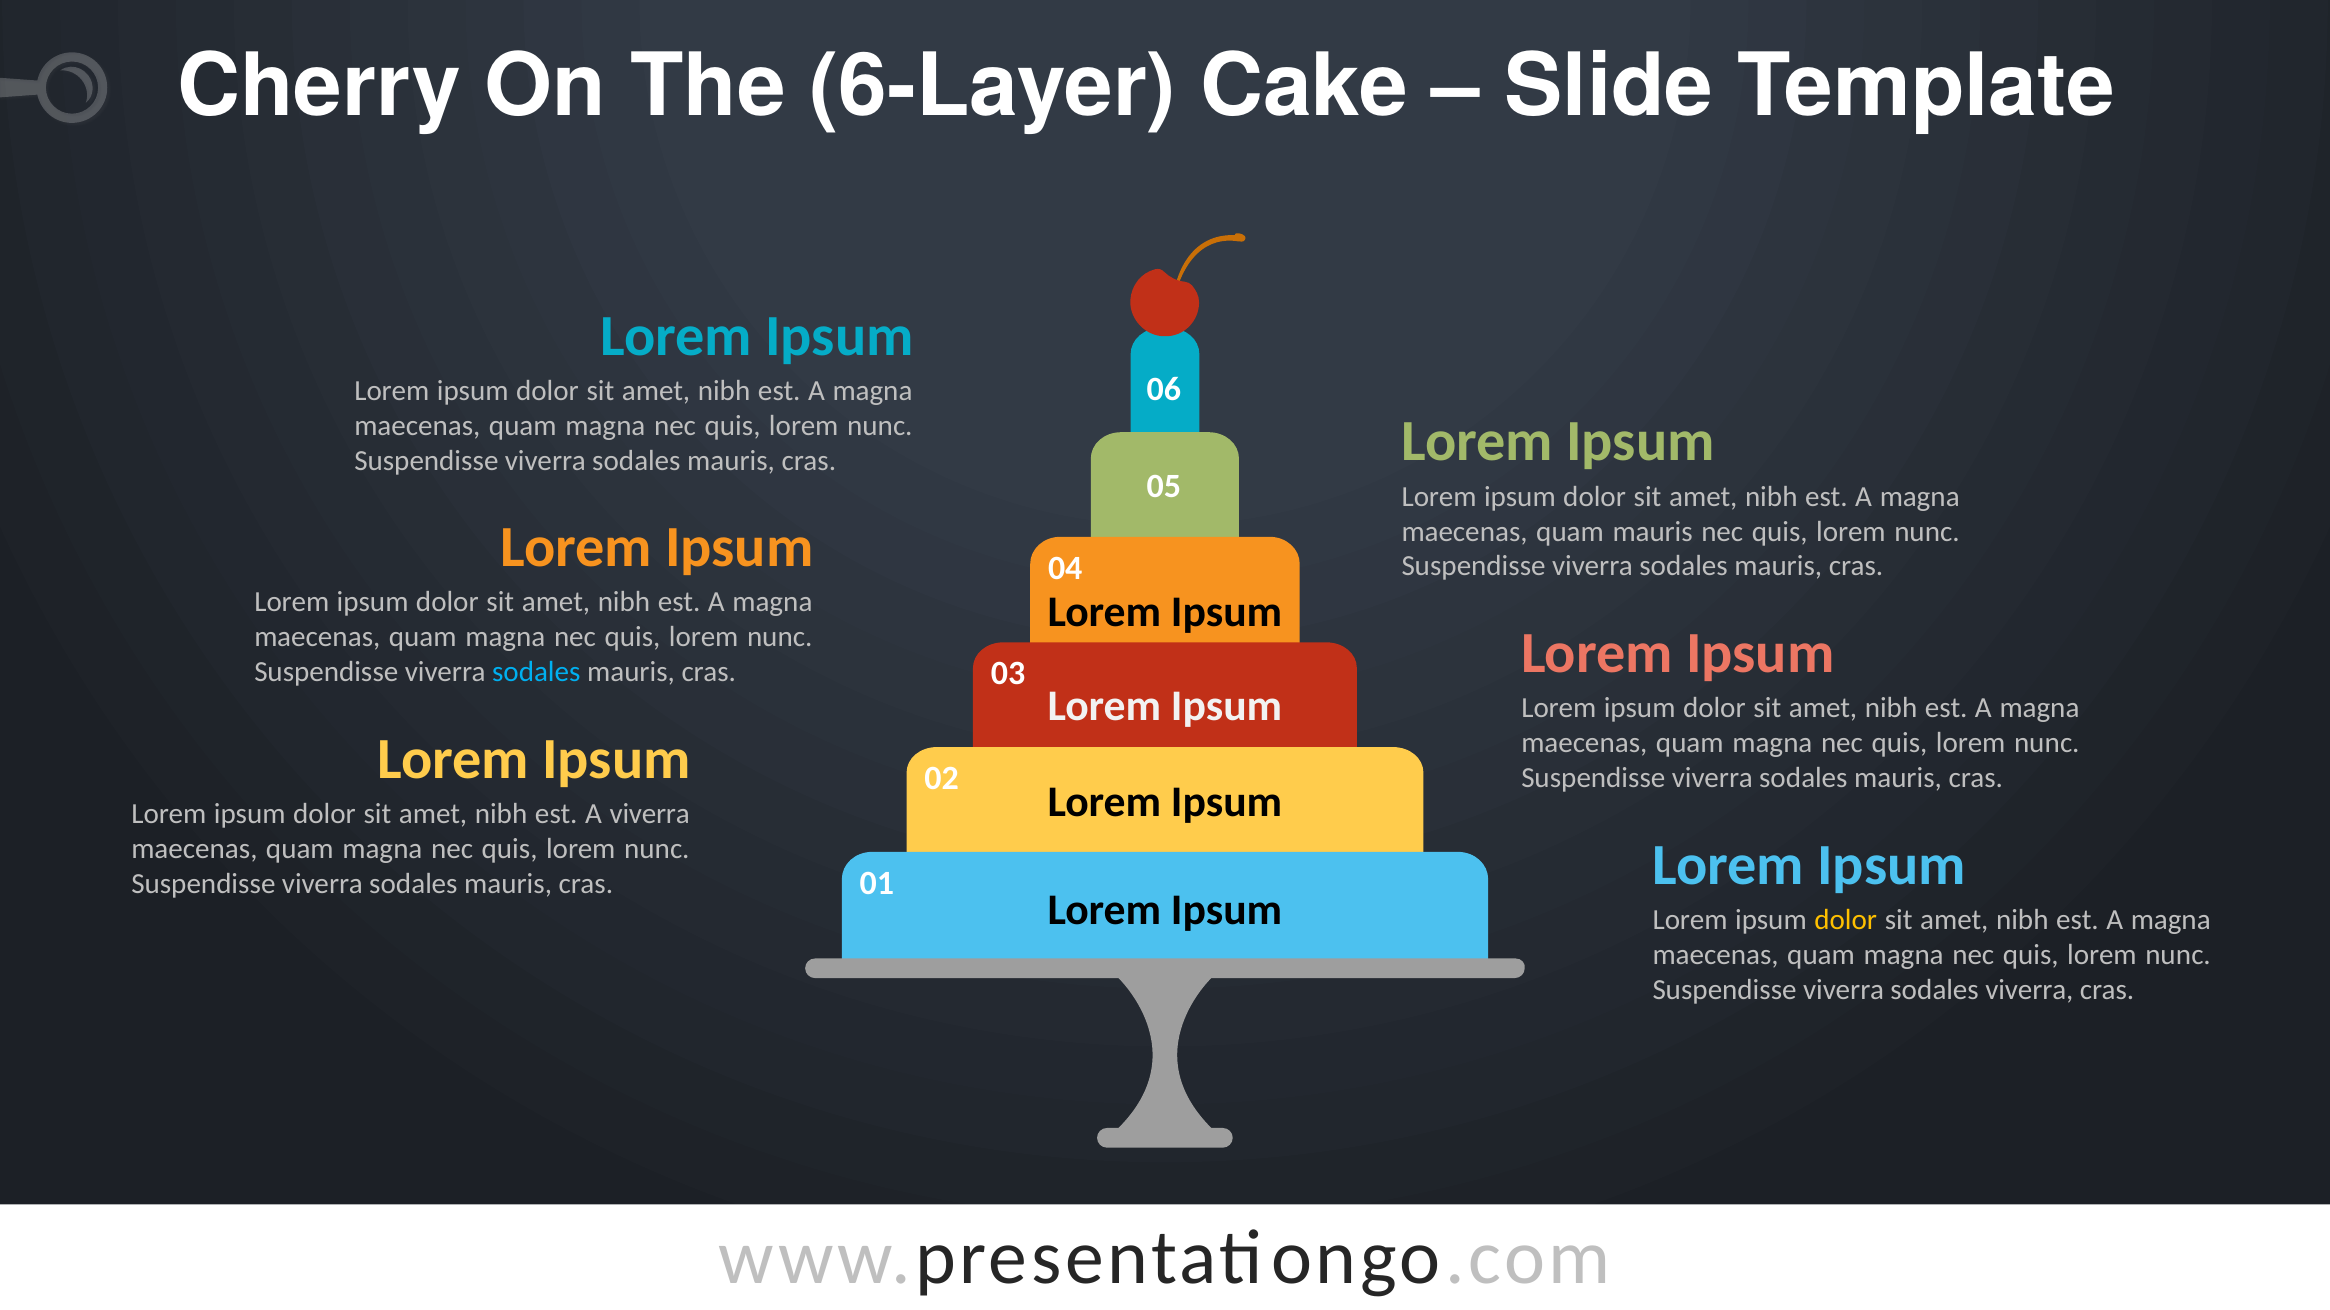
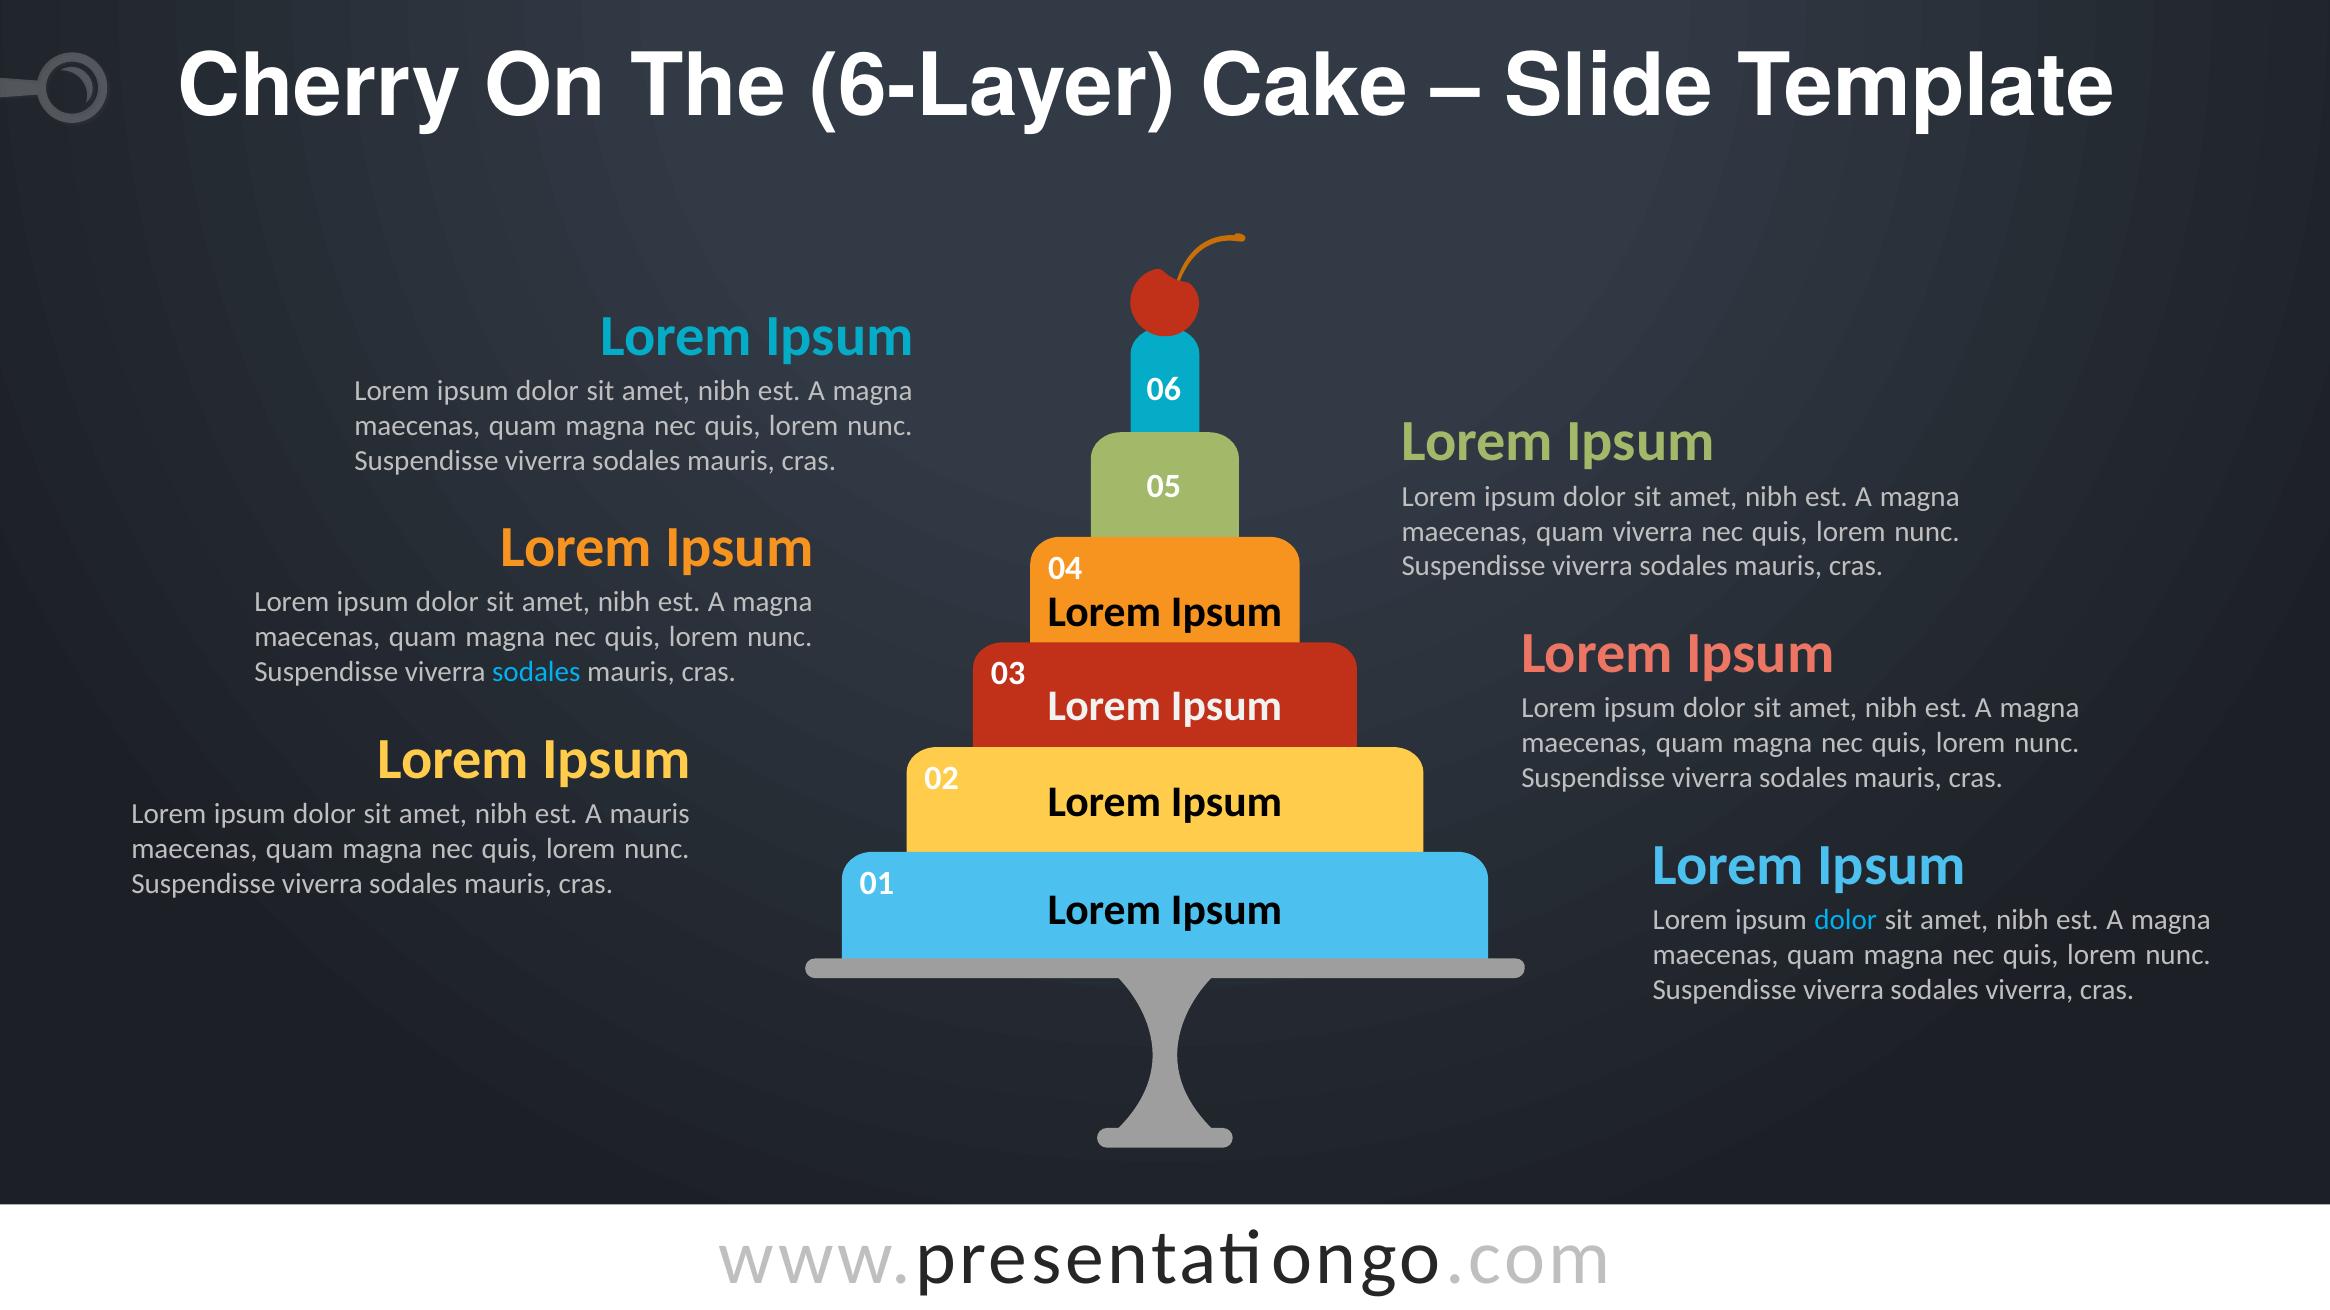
quam mauris: mauris -> viverra
A viverra: viverra -> mauris
dolor at (1846, 920) colour: yellow -> light blue
